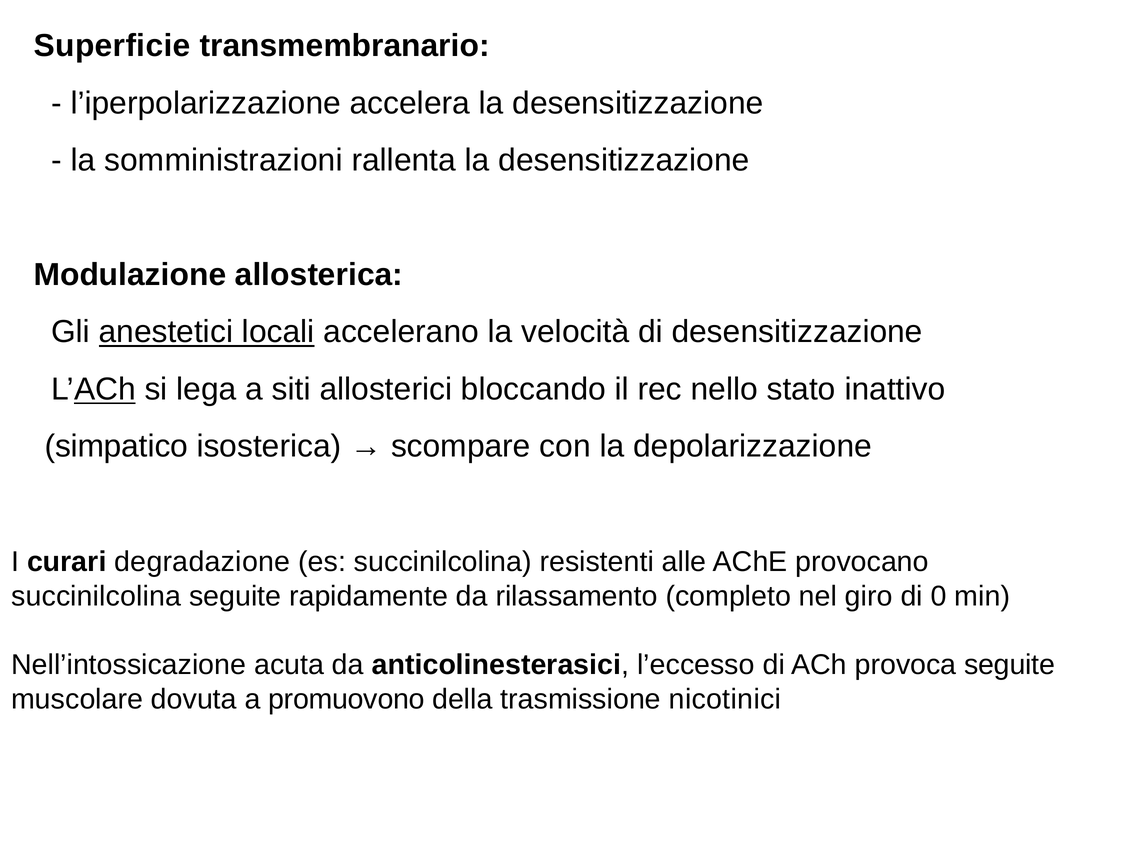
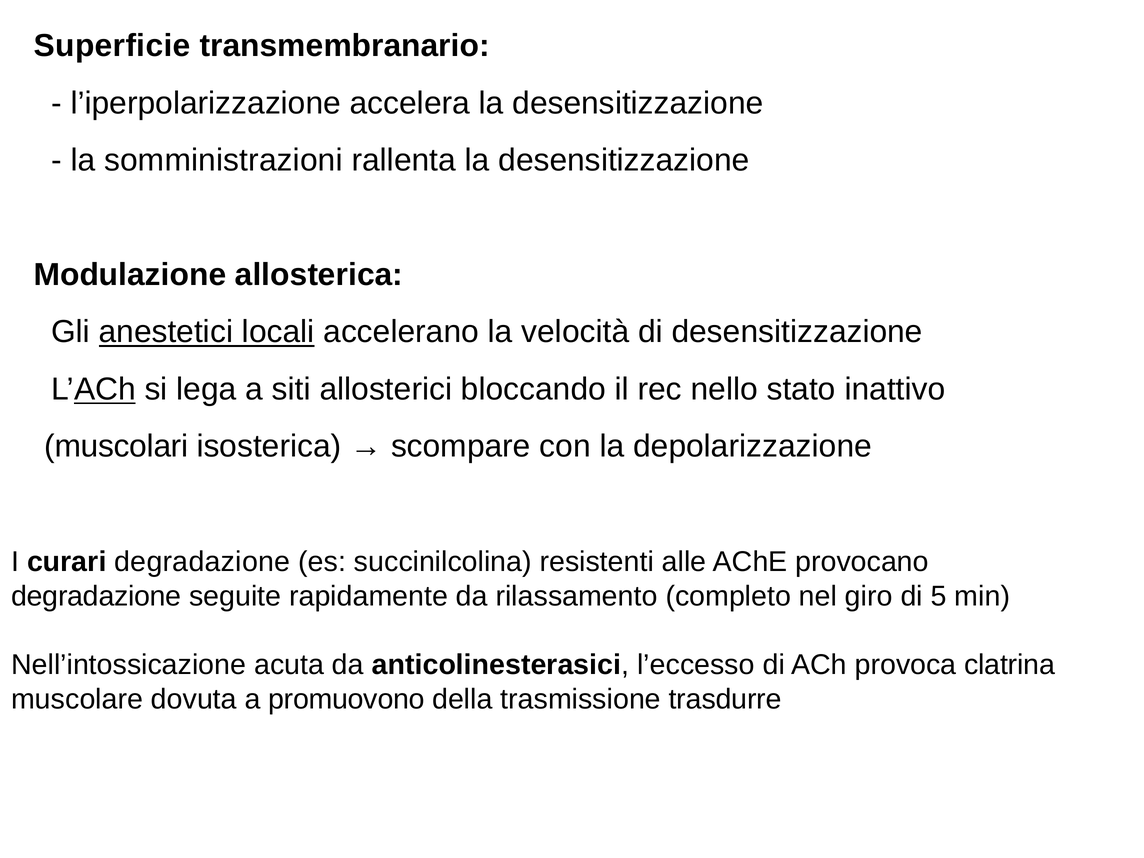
simpatico: simpatico -> muscolari
succinilcolina at (96, 596): succinilcolina -> degradazione
0: 0 -> 5
provoca seguite: seguite -> clatrina
nicotinici: nicotinici -> trasdurre
